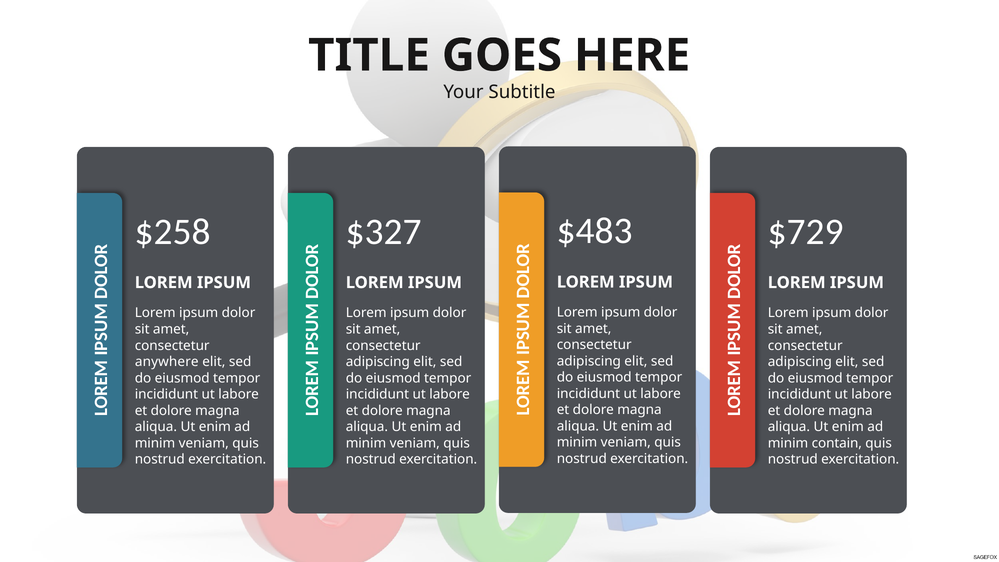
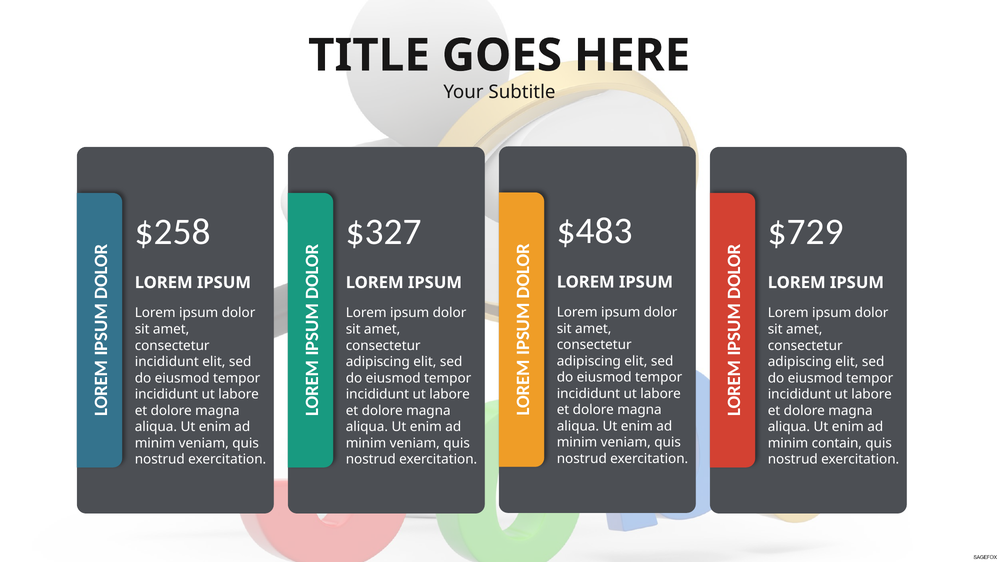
anywhere at (167, 362): anywhere -> incididunt
